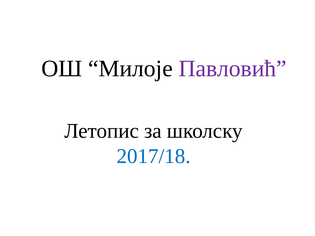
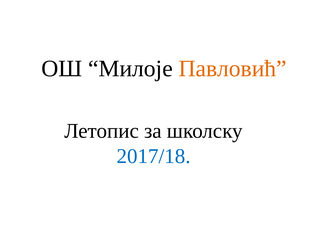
Павловић colour: purple -> orange
